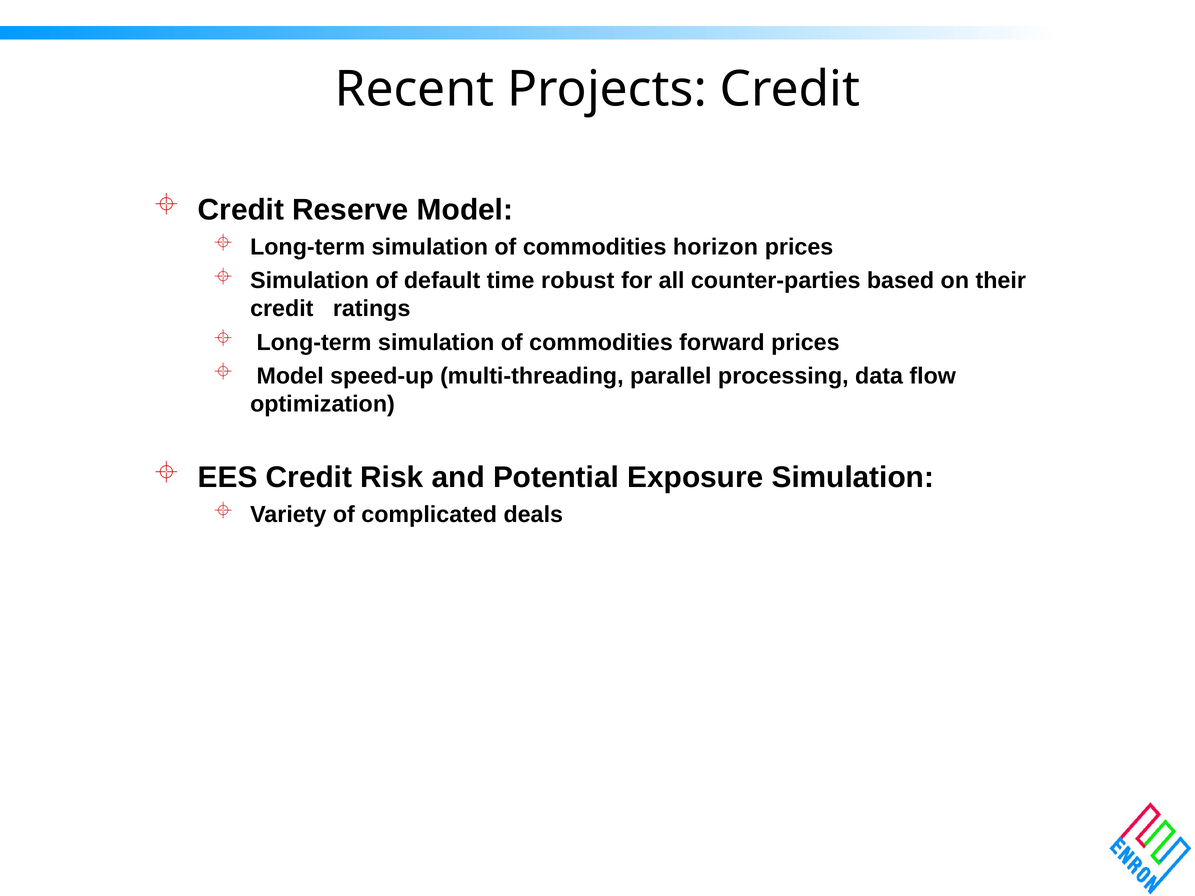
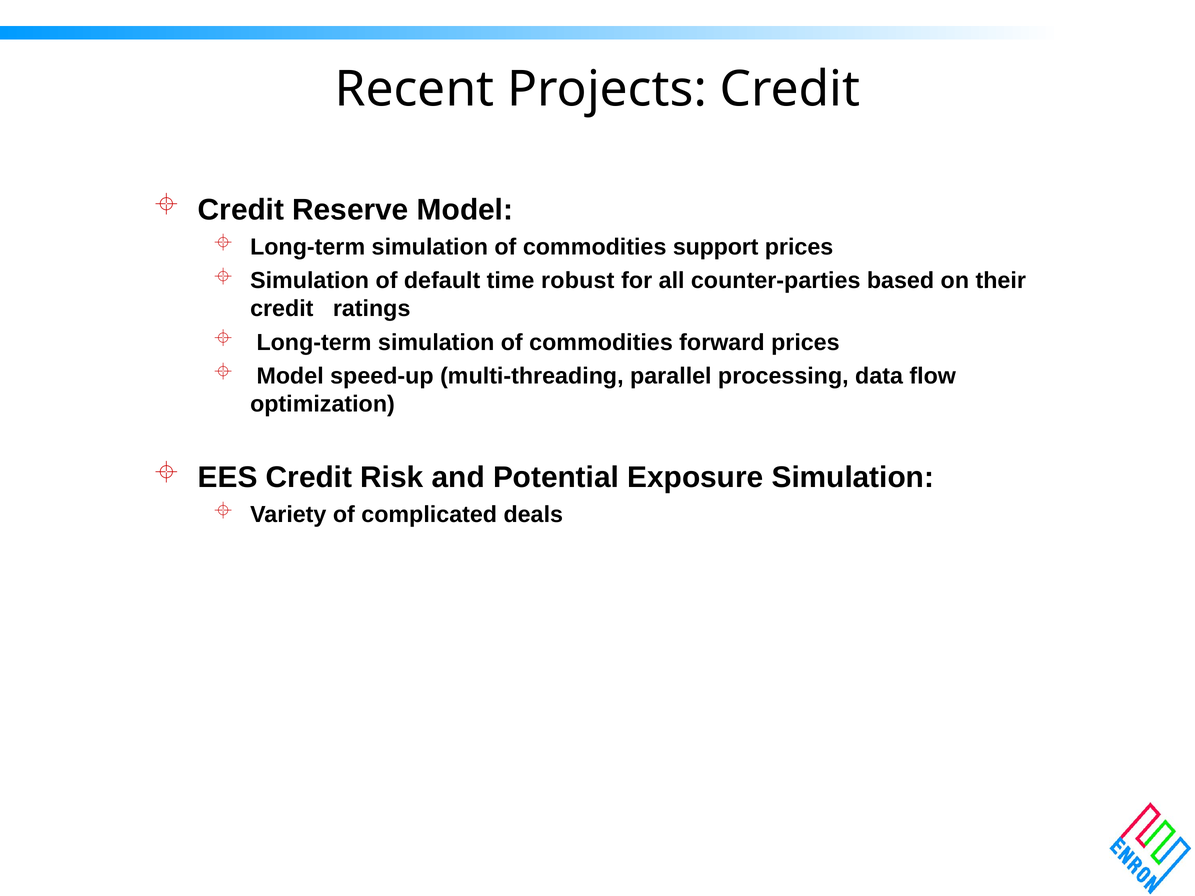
horizon: horizon -> support
